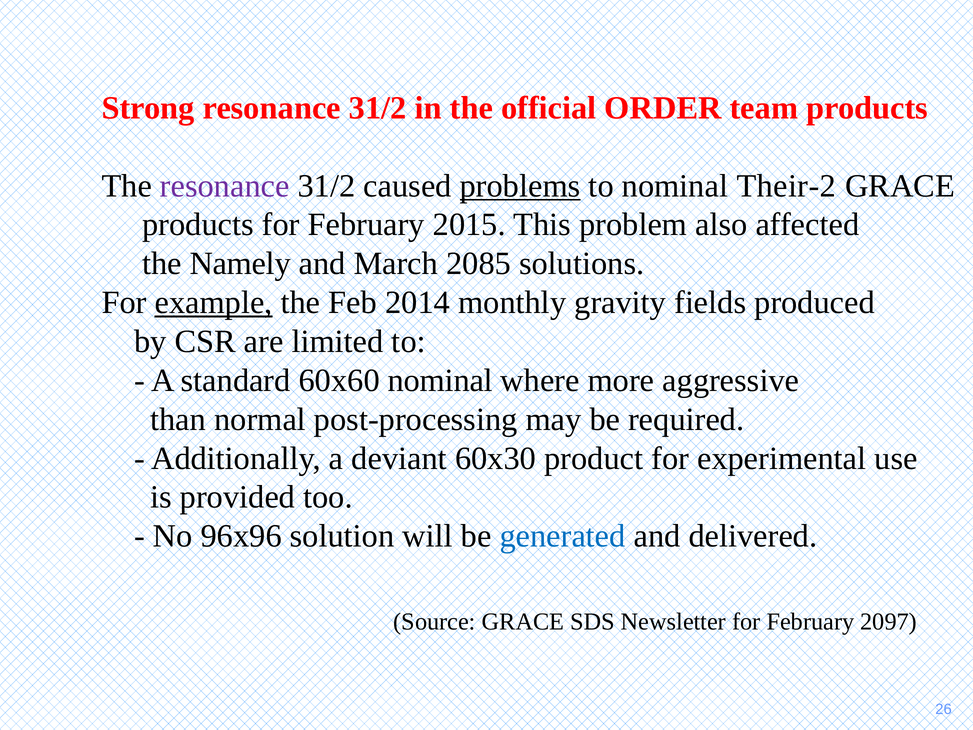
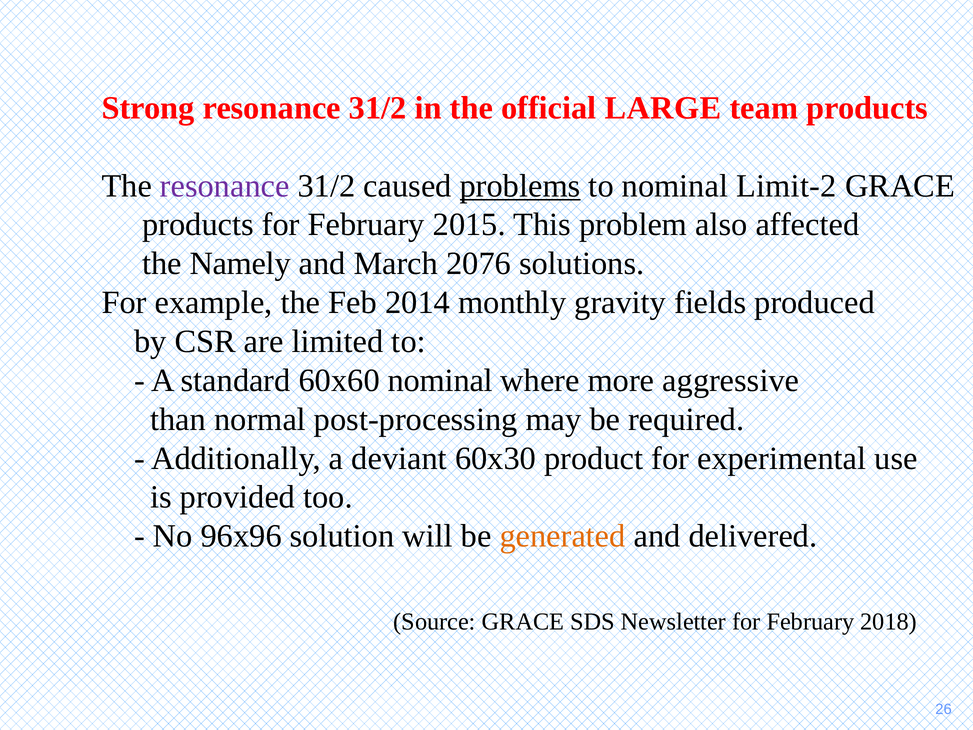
ORDER: ORDER -> LARGE
Their-2: Their-2 -> Limit-2
2085: 2085 -> 2076
example underline: present -> none
generated colour: blue -> orange
2097: 2097 -> 2018
